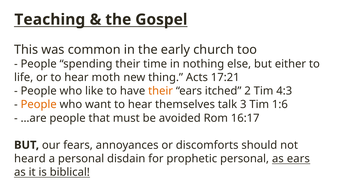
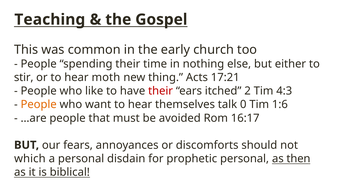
life: life -> stir
their at (161, 91) colour: orange -> red
3: 3 -> 0
heard: heard -> which
as ears: ears -> then
